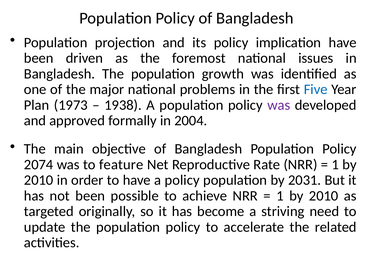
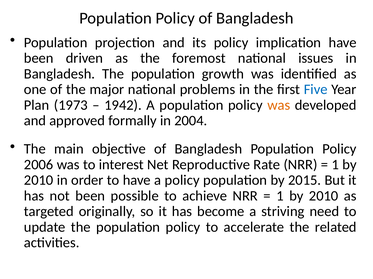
1938: 1938 -> 1942
was at (279, 105) colour: purple -> orange
2074: 2074 -> 2006
feature: feature -> interest
2031: 2031 -> 2015
